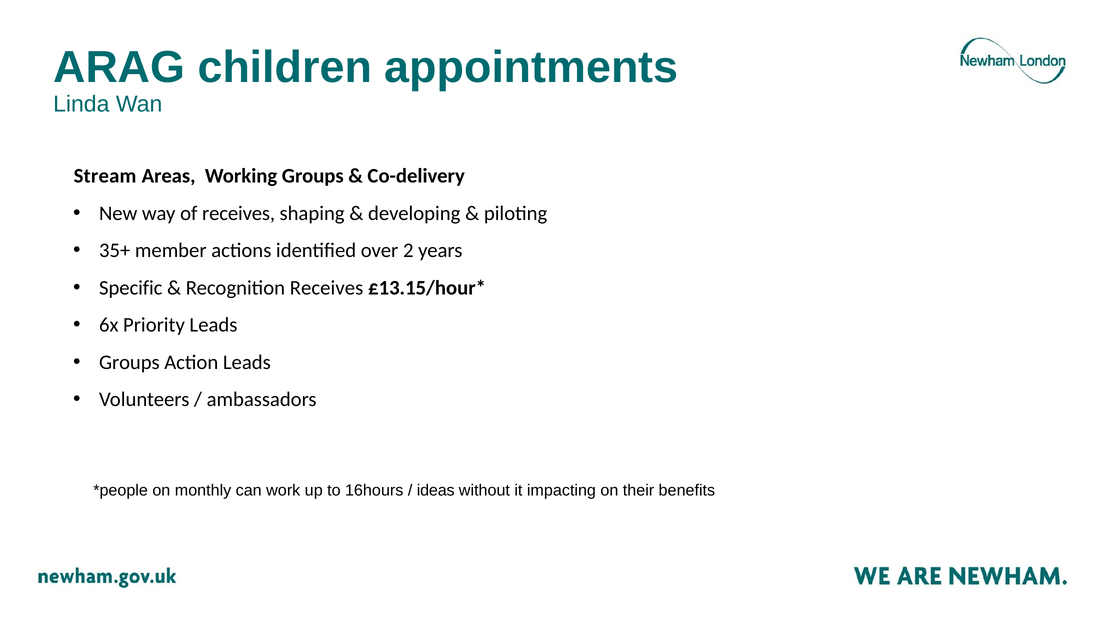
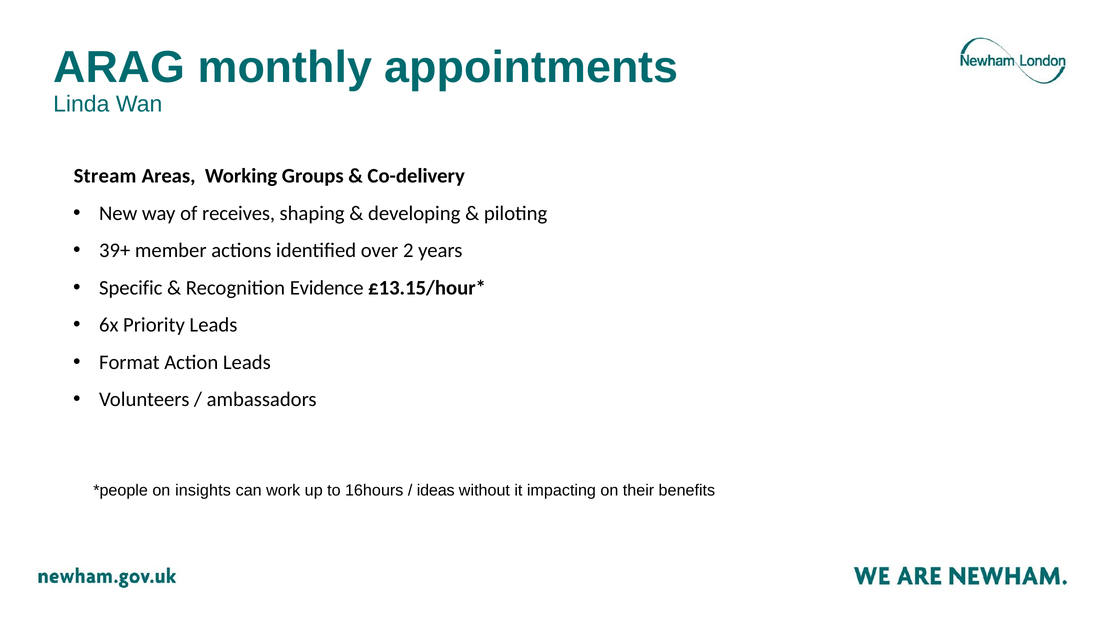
children: children -> monthly
35+: 35+ -> 39+
Recognition Receives: Receives -> Evidence
Groups at (129, 362): Groups -> Format
monthly: monthly -> insights
